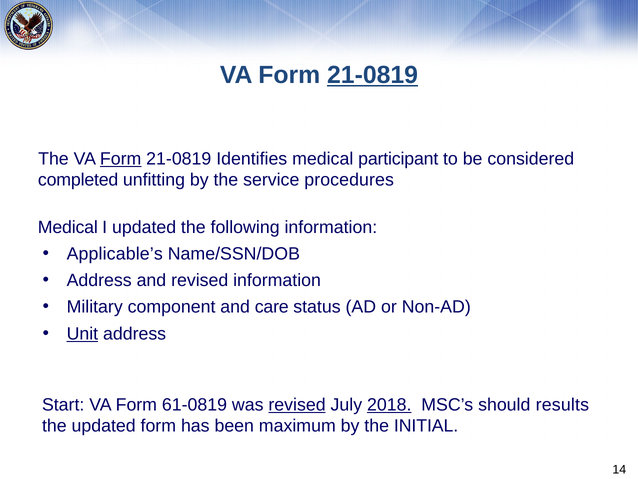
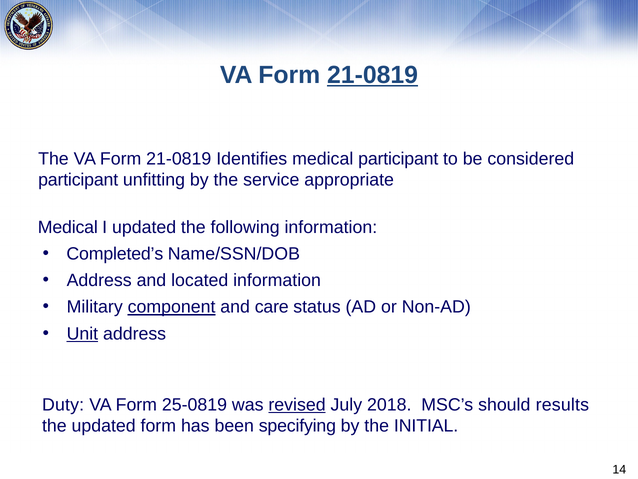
Form at (121, 159) underline: present -> none
completed at (78, 180): completed -> participant
procedures: procedures -> appropriate
Applicable’s: Applicable’s -> Completed’s
and revised: revised -> located
component underline: none -> present
Start: Start -> Duty
61-0819: 61-0819 -> 25-0819
2018 underline: present -> none
maximum: maximum -> specifying
